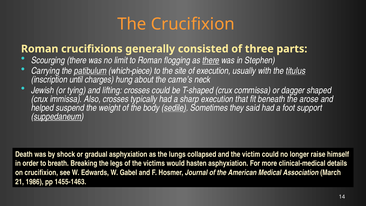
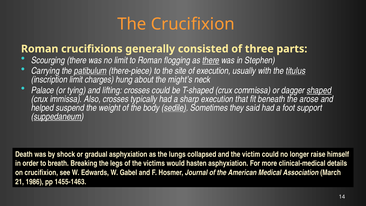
which-piece: which-piece -> there-piece
inscription until: until -> limit
came’s: came’s -> might’s
Jewish: Jewish -> Palace
shaped underline: none -> present
